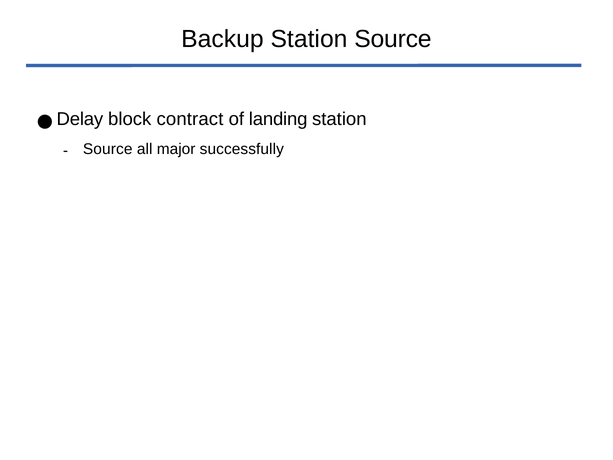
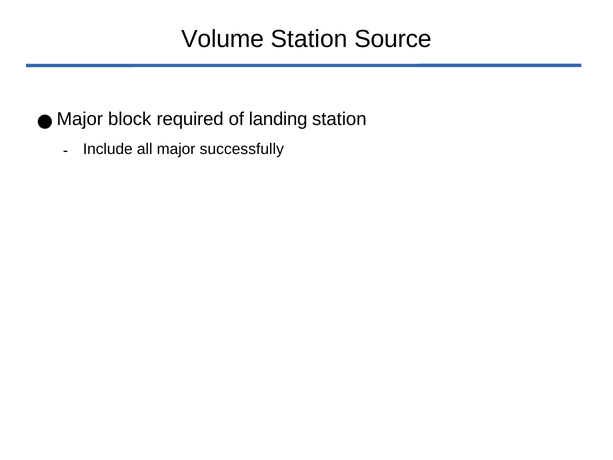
Backup: Backup -> Volume
Delay at (80, 119): Delay -> Major
contract: contract -> required
Source at (108, 149): Source -> Include
